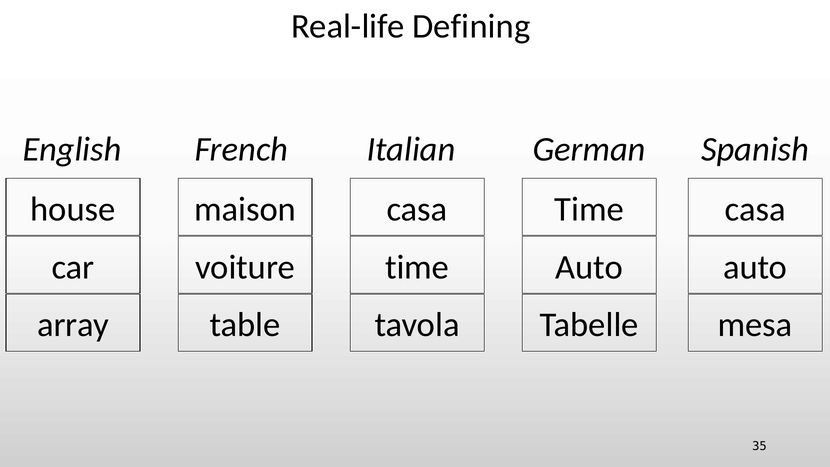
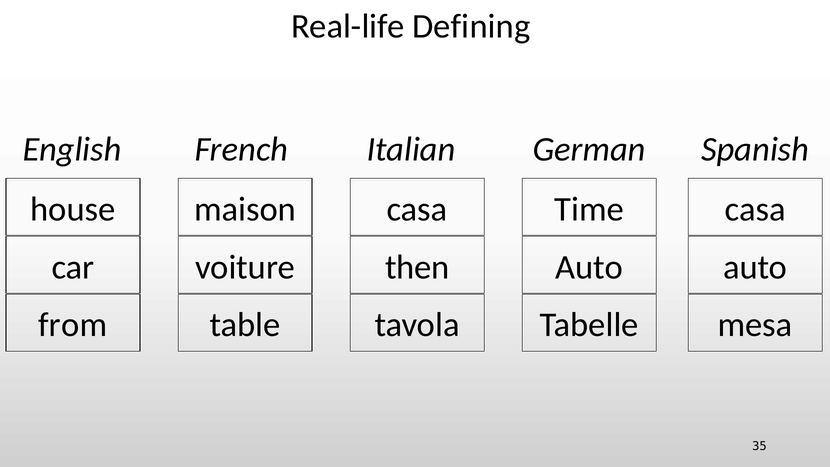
time at (417, 267): time -> then
array: array -> from
